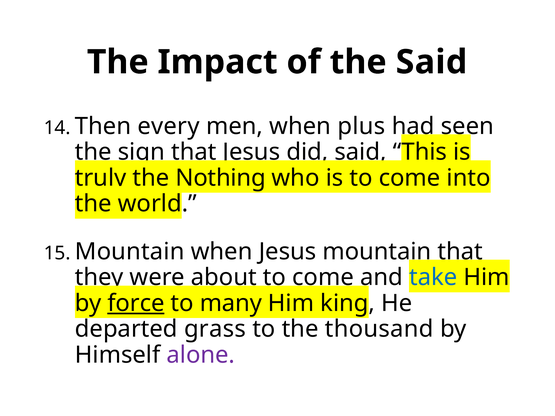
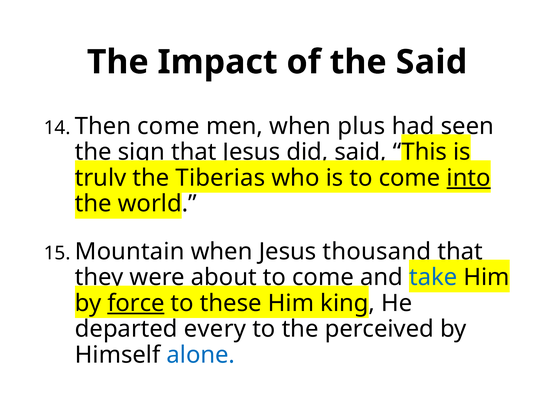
Then every: every -> come
Nothing: Nothing -> Tiberias
into underline: none -> present
Jesus mountain: mountain -> thousand
many: many -> these
grass: grass -> every
thousand: thousand -> perceived
alone colour: purple -> blue
